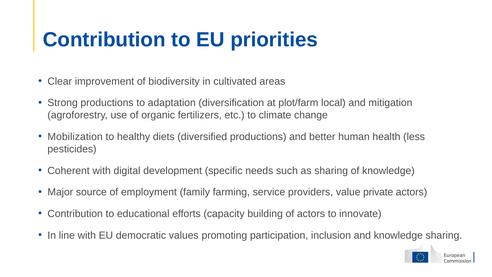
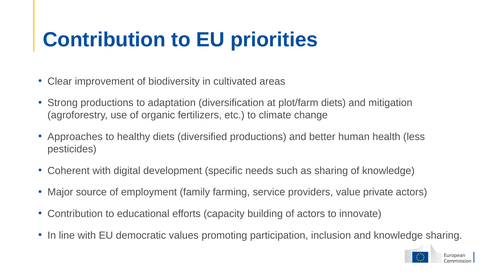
plot/farm local: local -> diets
Mobilization: Mobilization -> Approaches
